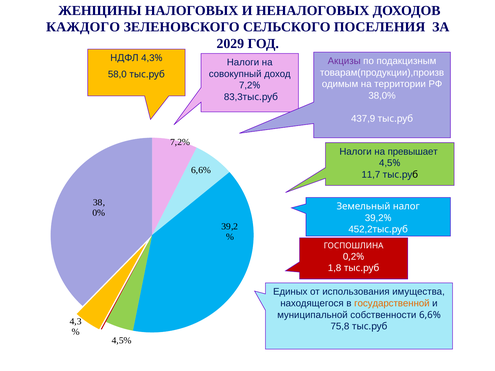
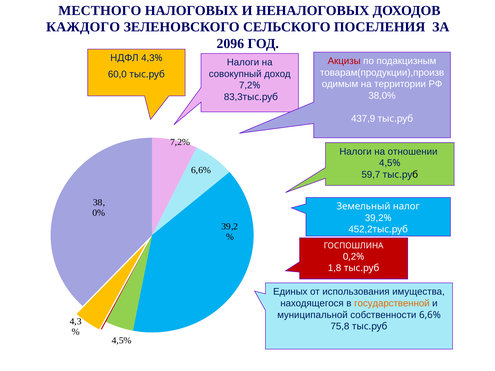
ЖЕНЩИНЫ: ЖЕНЩИНЫ -> МЕСТНОГО
2029: 2029 -> 2096
Акцизы colour: purple -> red
58,0: 58,0 -> 60,0
превышает: превышает -> отношении
11,7: 11,7 -> 59,7
